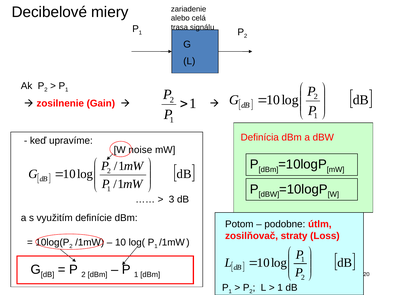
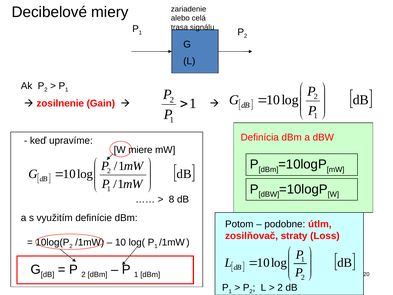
noise: noise -> miere
3: 3 -> 8
1 at (280, 287): 1 -> 2
